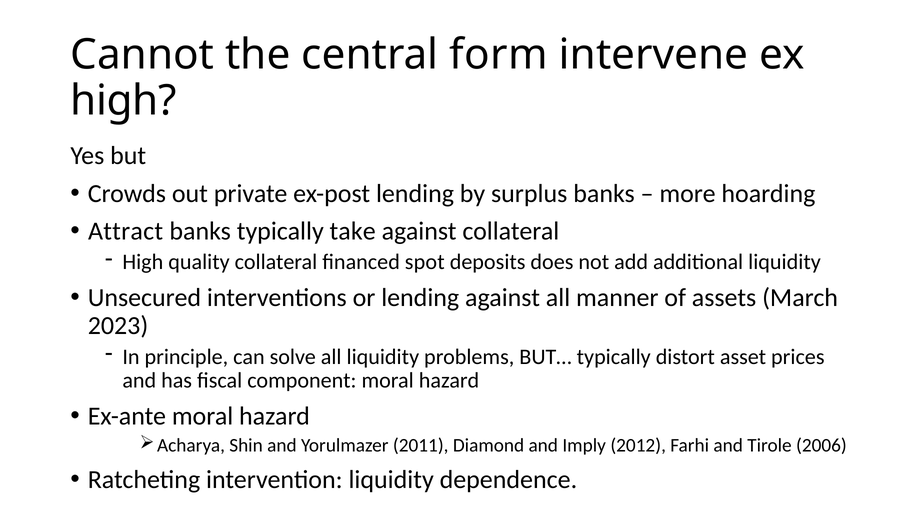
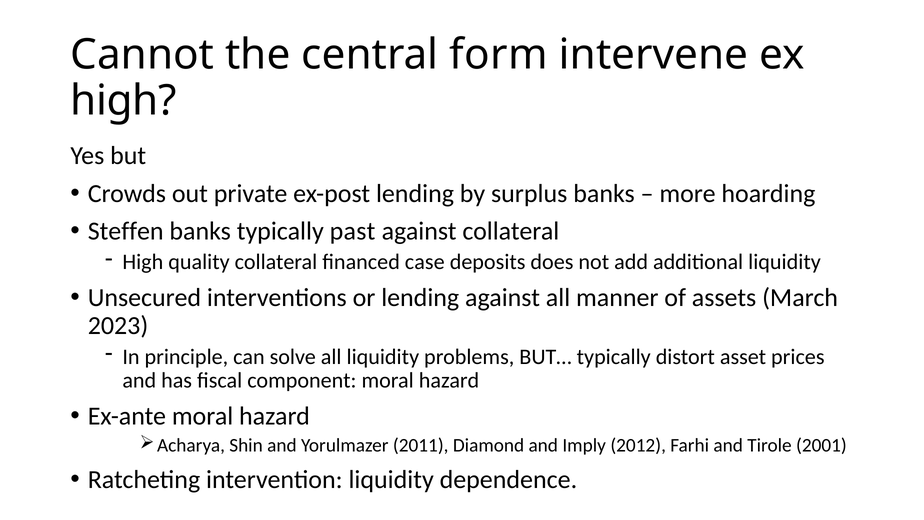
Attract: Attract -> Steffen
take: take -> past
spot: spot -> case
2006: 2006 -> 2001
